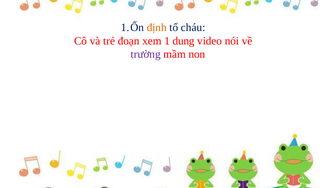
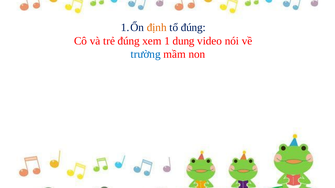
tổ cháu: cháu -> đúng
trẻ đoạn: đoạn -> đúng
trường colour: purple -> blue
